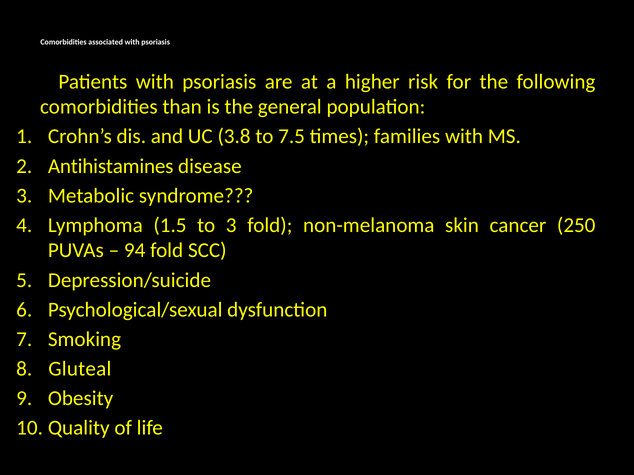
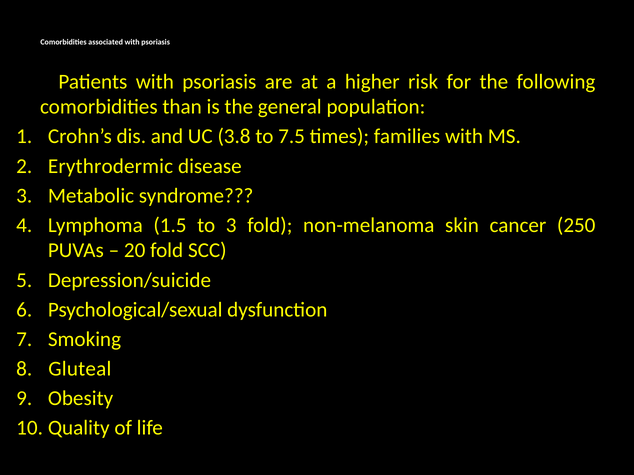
Antihistamines: Antihistamines -> Erythrodermic
94: 94 -> 20
